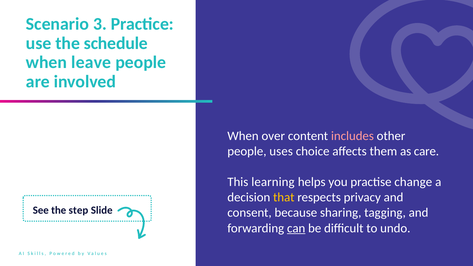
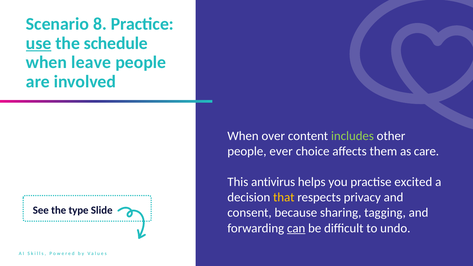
3: 3 -> 8
use underline: none -> present
includes colour: pink -> light green
uses: uses -> ever
learning: learning -> antivirus
change: change -> excited
step: step -> type
